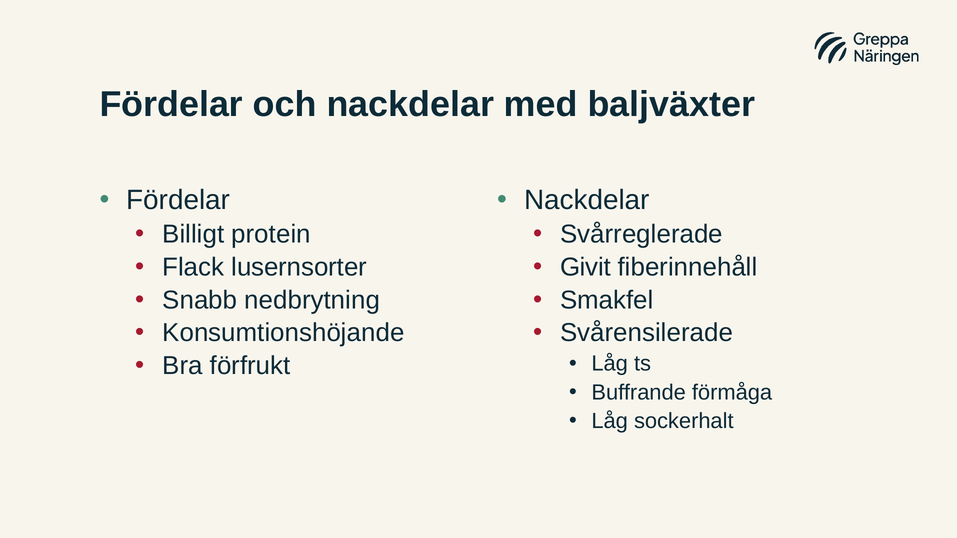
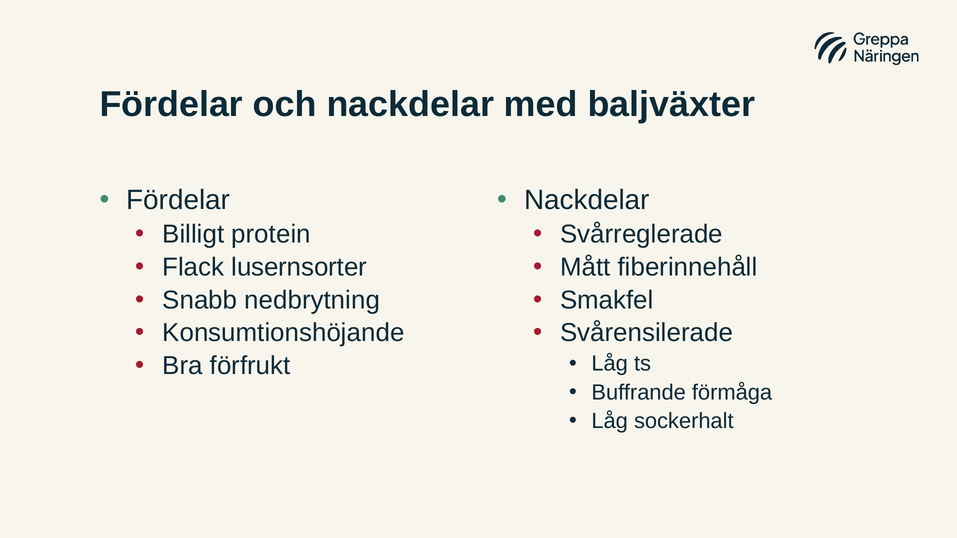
Givit: Givit -> Mått
